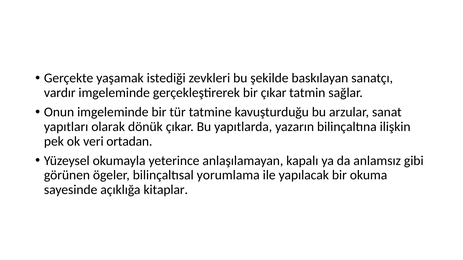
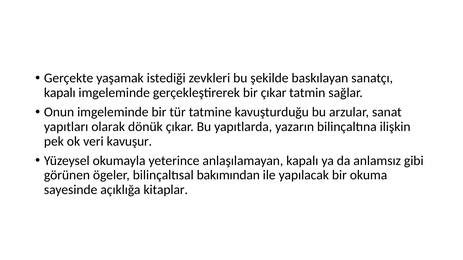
vardır at (60, 93): vardır -> kapalı
ortadan: ortadan -> kavuşur
yorumlama: yorumlama -> bakımından
